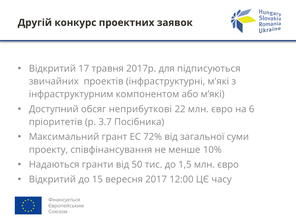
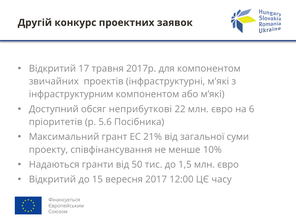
для підписуються: підписуються -> компонентом
3.7: 3.7 -> 5.6
72%: 72% -> 21%
